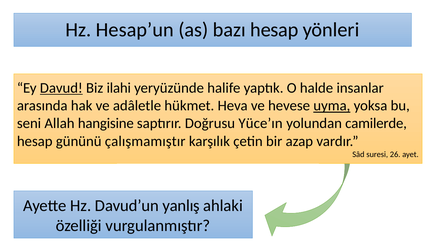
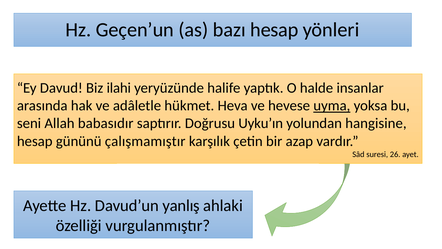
Hesap’un: Hesap’un -> Geçen’un
Davud underline: present -> none
hangisine: hangisine -> babasıdır
Yüce’ın: Yüce’ın -> Uyku’ın
camilerde: camilerde -> hangisine
